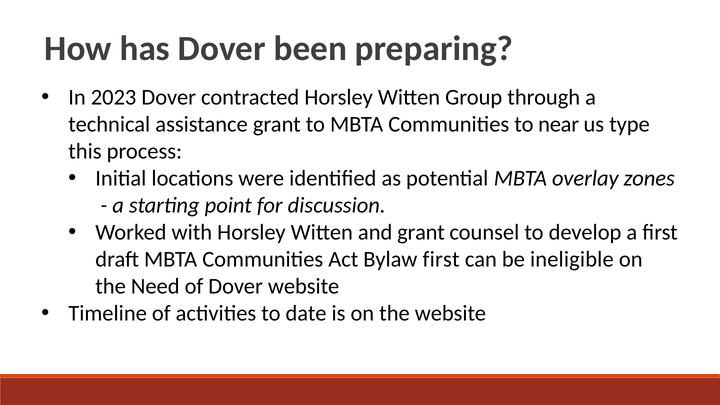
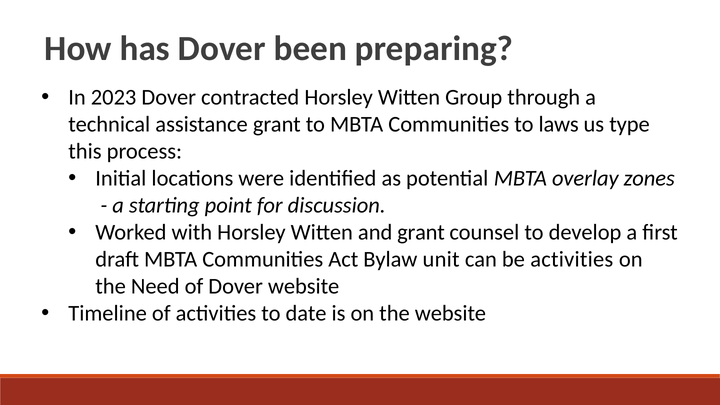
near: near -> laws
Bylaw first: first -> unit
be ineligible: ineligible -> activities
